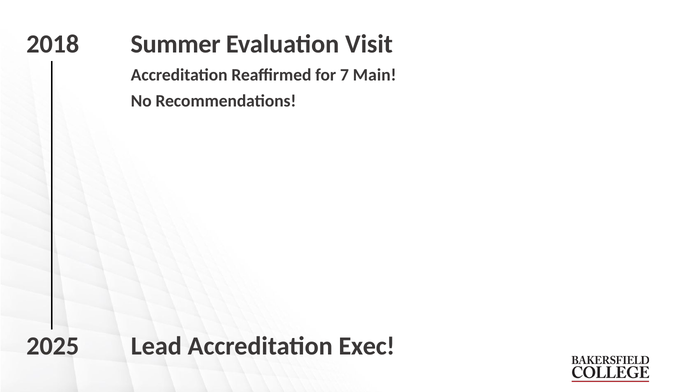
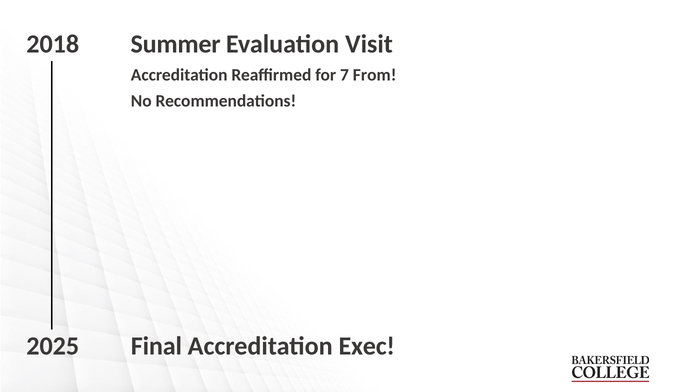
Main: Main -> From
Lead: Lead -> Final
